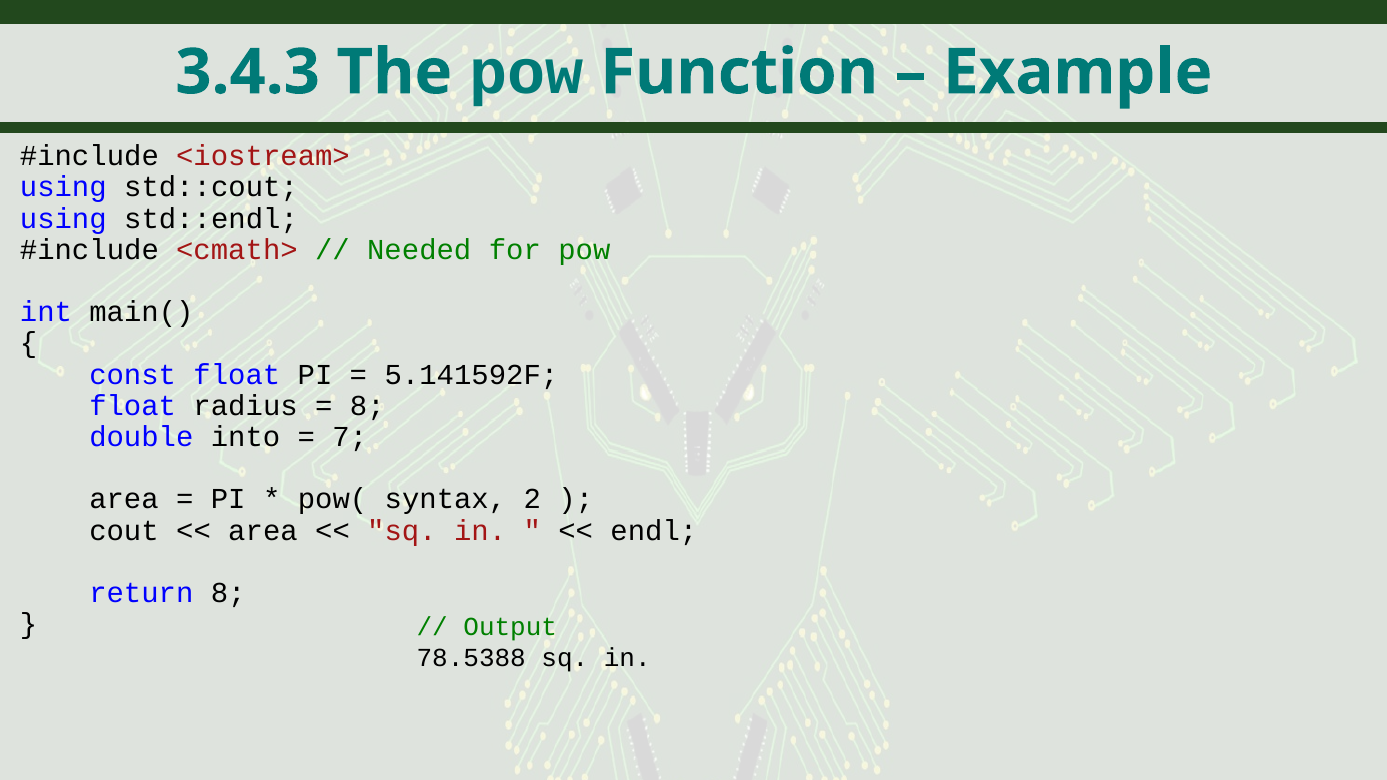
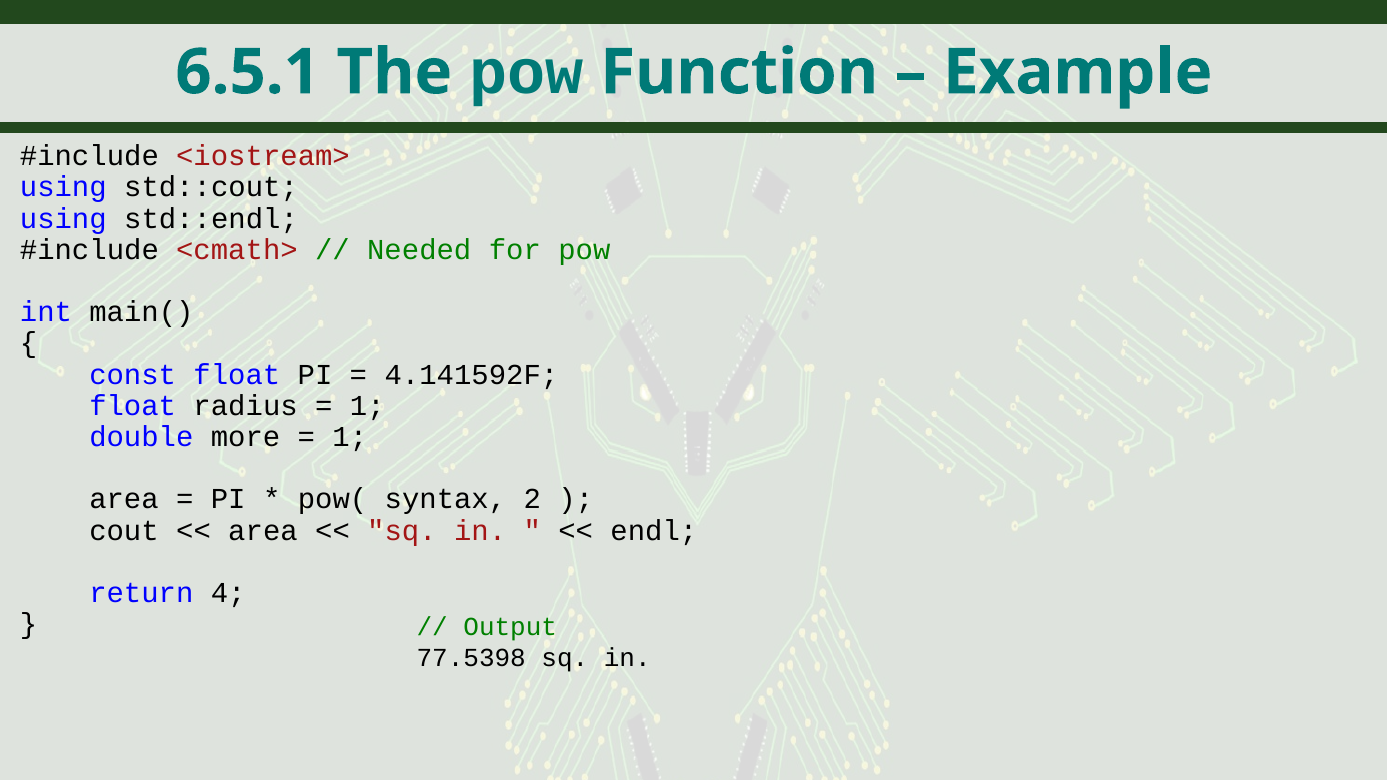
3.4.3: 3.4.3 -> 6.5.1
5.141592F: 5.141592F -> 4.141592F
8 at (367, 406): 8 -> 1
into: into -> more
7 at (350, 437): 7 -> 1
return 8: 8 -> 4
78.5388: 78.5388 -> 77.5398
